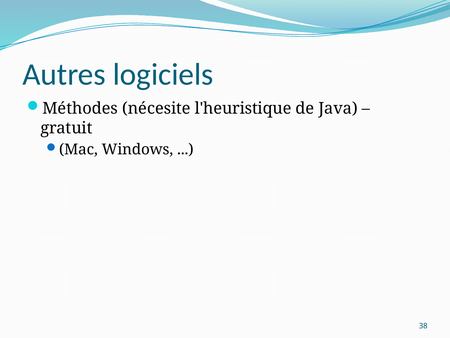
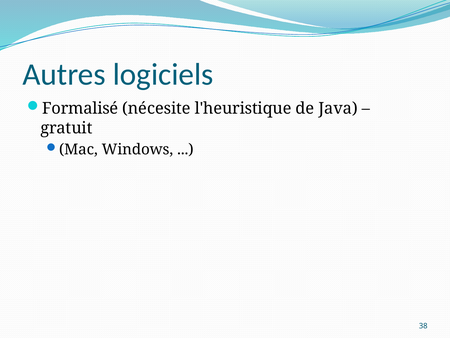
Méthodes: Méthodes -> Formalisé
